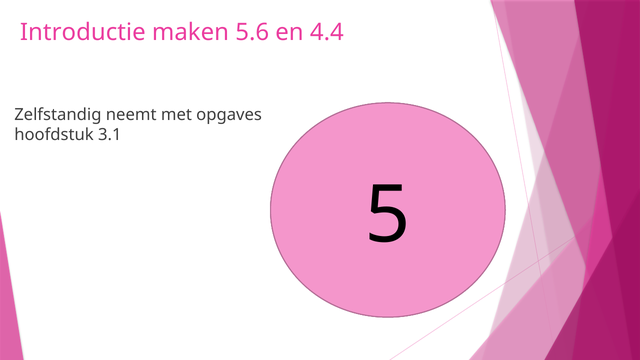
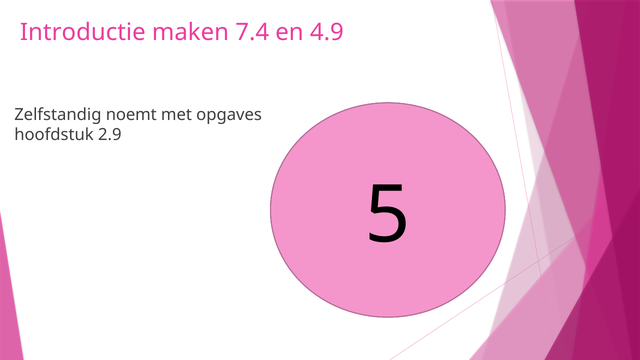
5.6: 5.6 -> 7.4
4.4: 4.4 -> 4.9
neemt: neemt -> noemt
3.1: 3.1 -> 2.9
